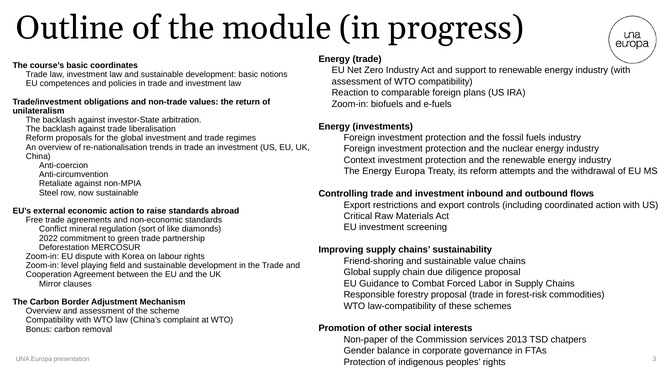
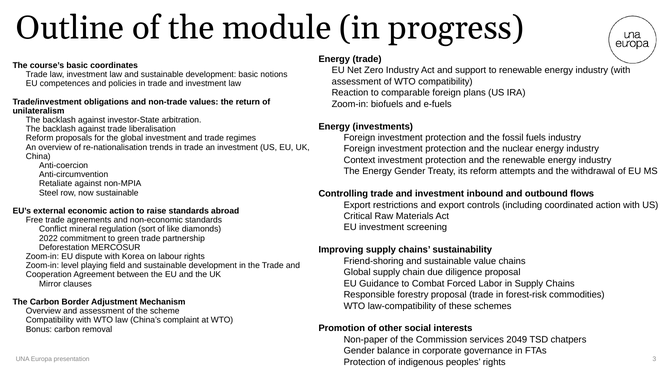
Energy Europa: Europa -> Gender
2013: 2013 -> 2049
